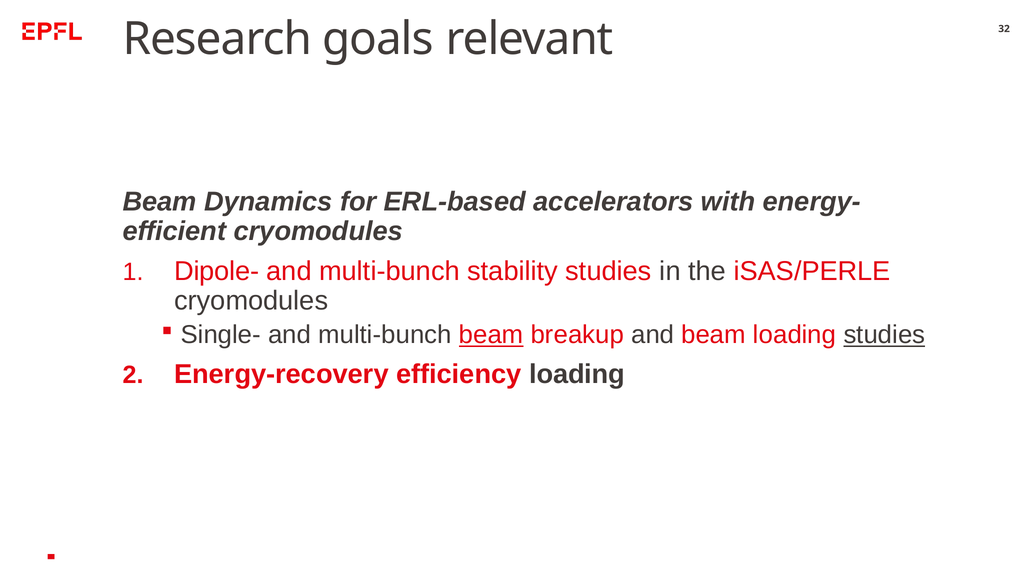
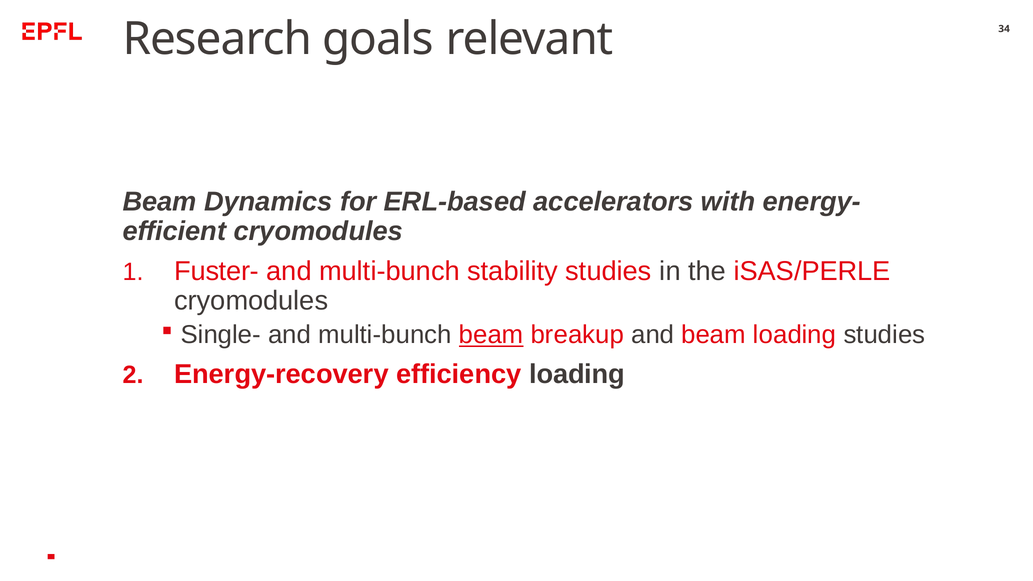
32: 32 -> 34
Dipole-: Dipole- -> Fuster-
studies at (884, 335) underline: present -> none
